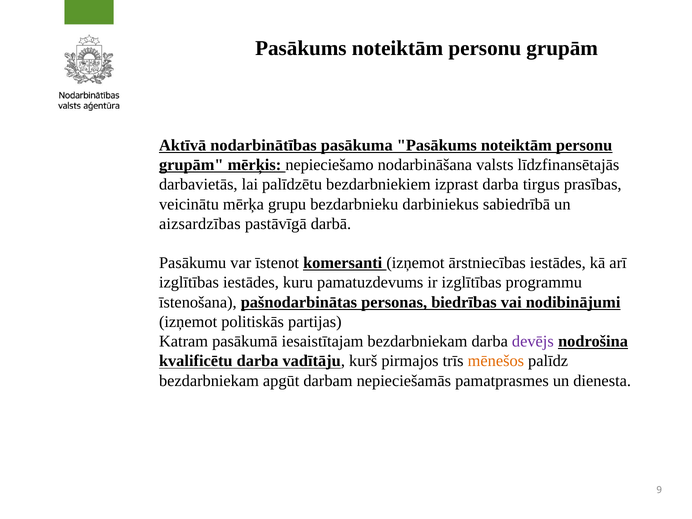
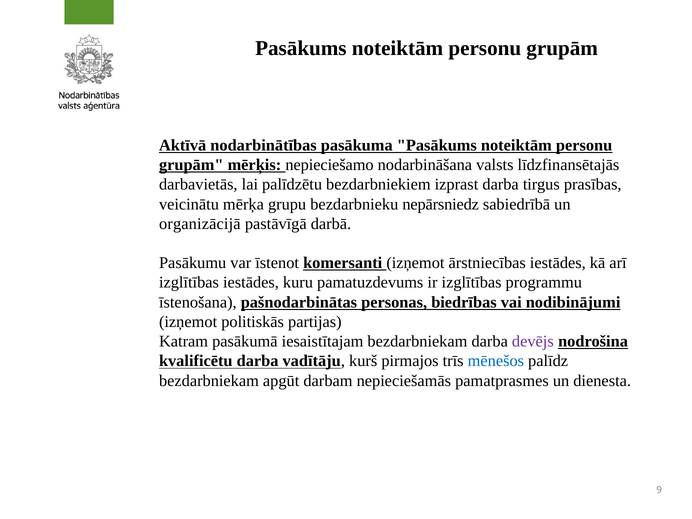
darbiniekus: darbiniekus -> nepārsniedz
aizsardzības: aizsardzības -> organizācijā
mēnešos colour: orange -> blue
